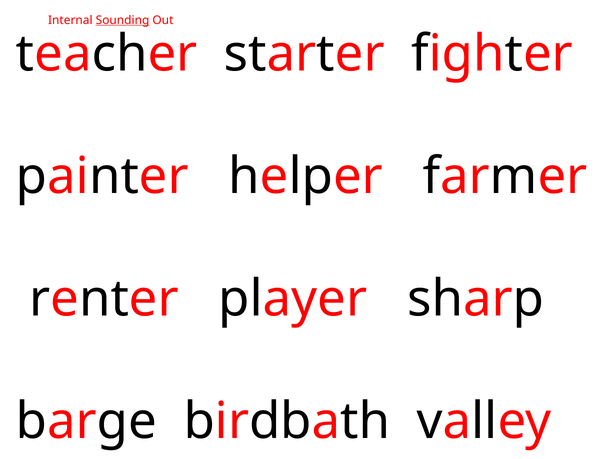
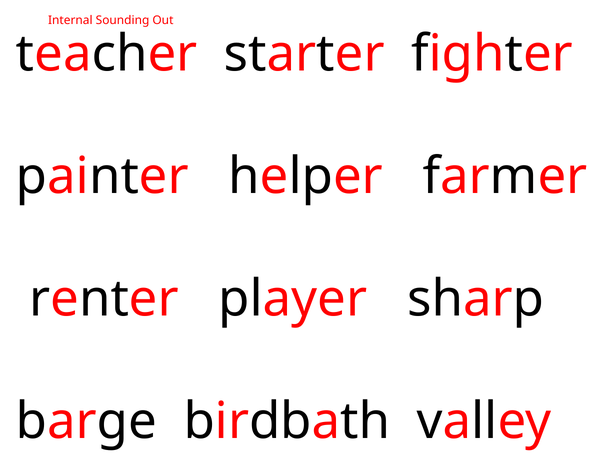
Sounding underline: present -> none
